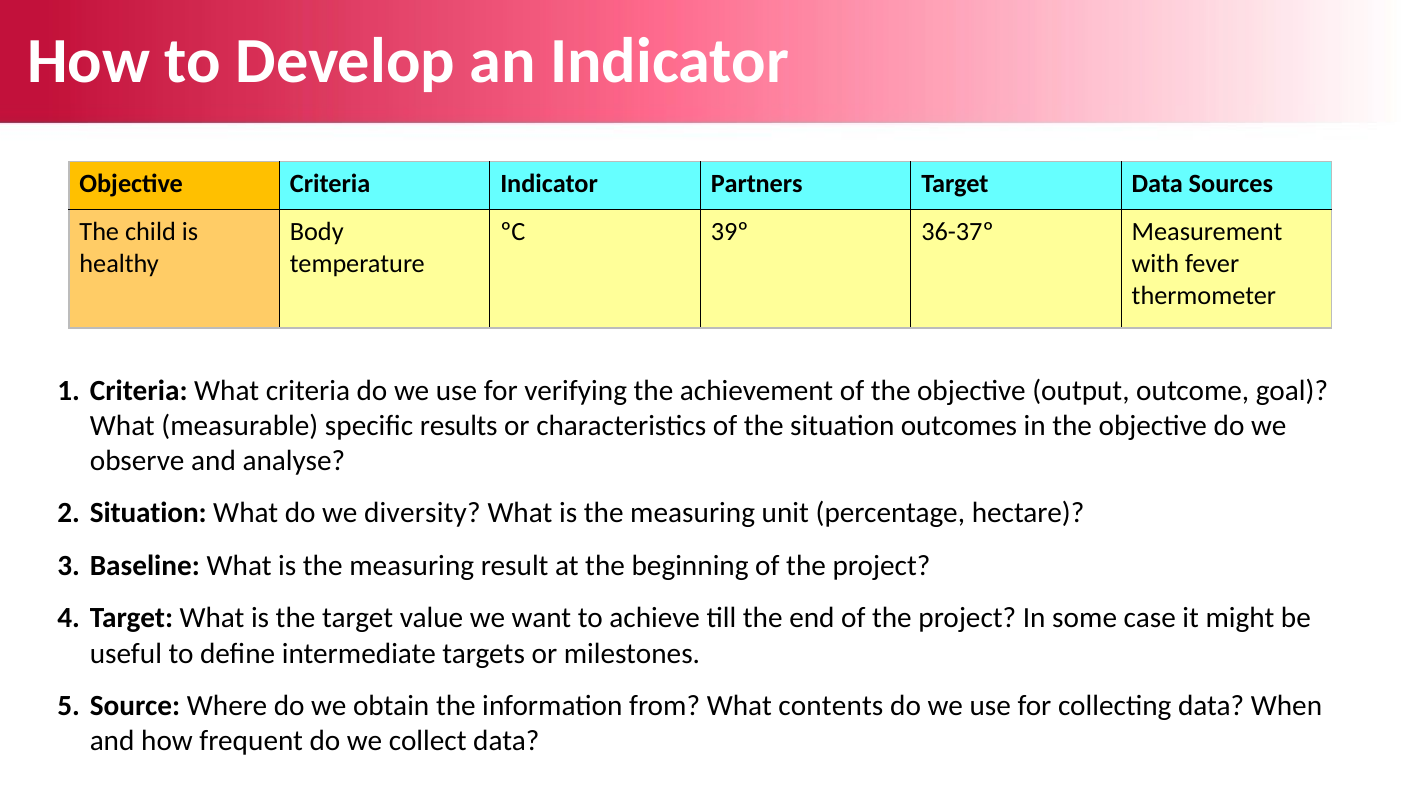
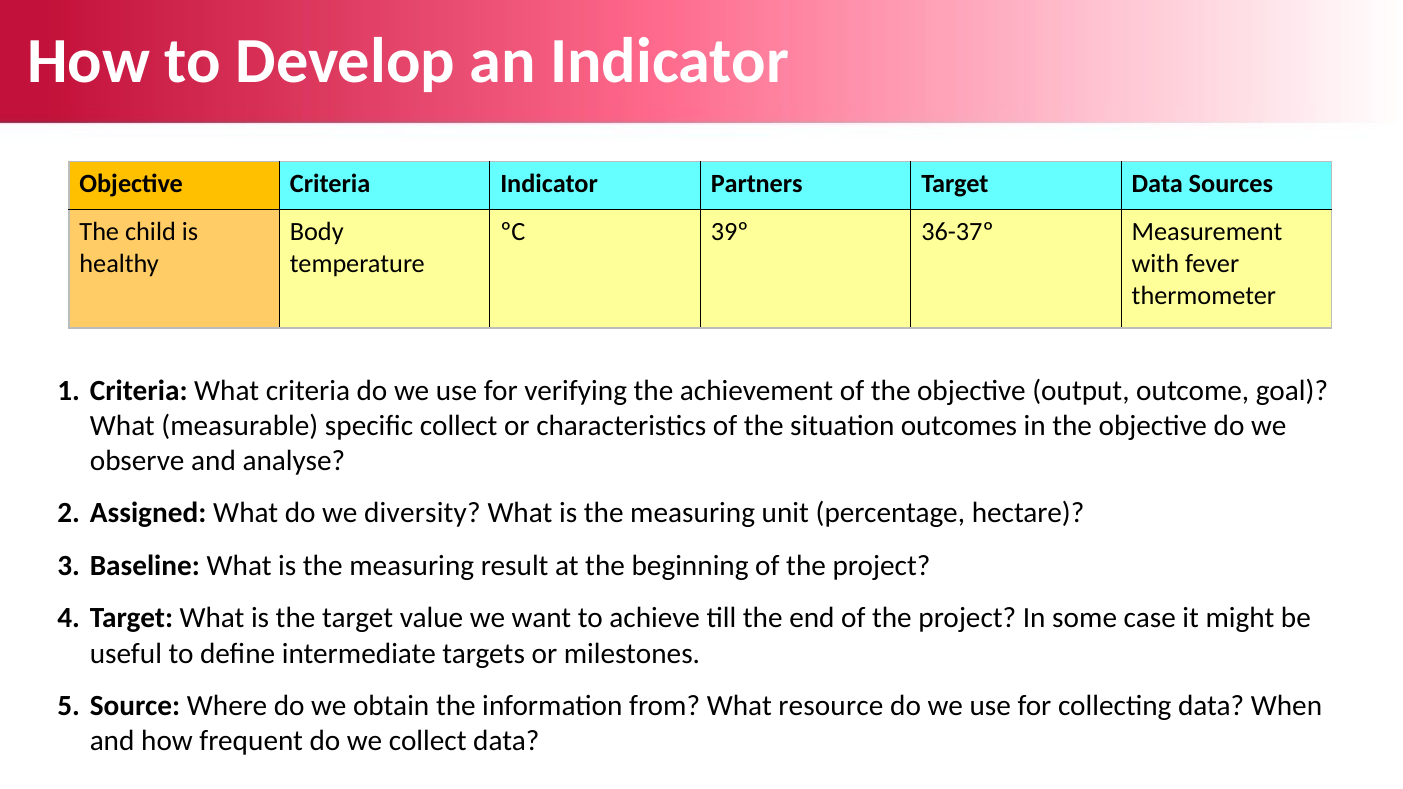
specific results: results -> collect
Situation at (148, 513): Situation -> Assigned
contents: contents -> resource
